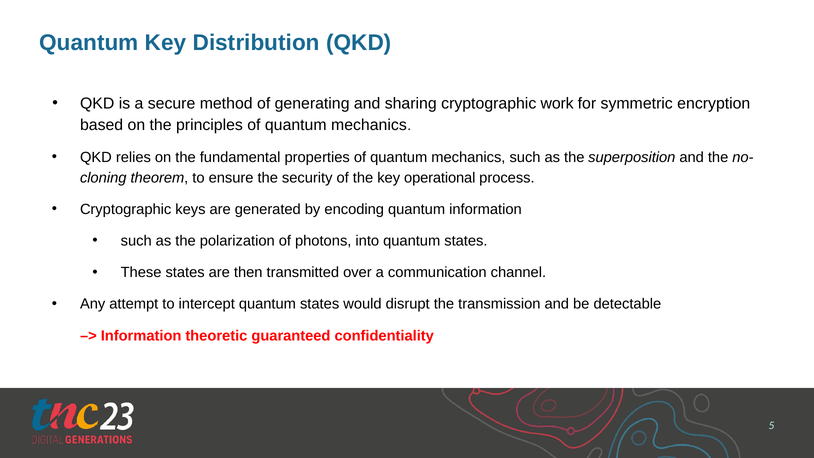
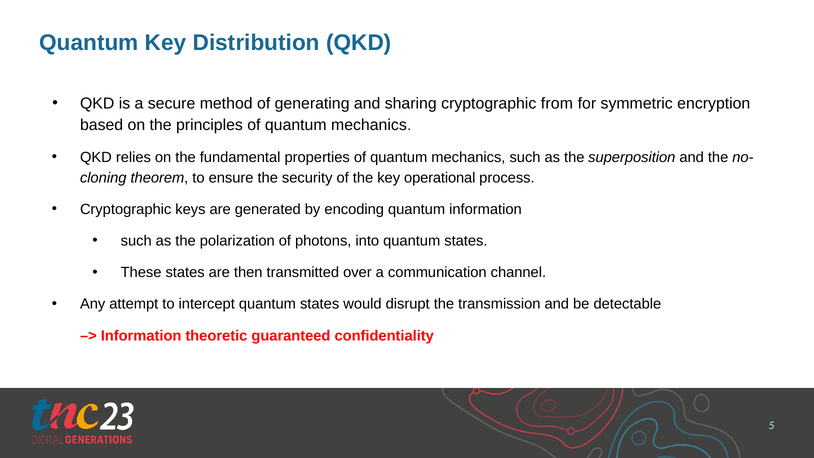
work: work -> from
